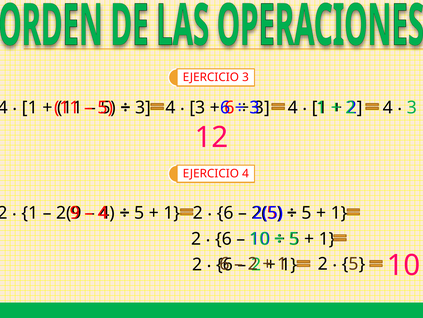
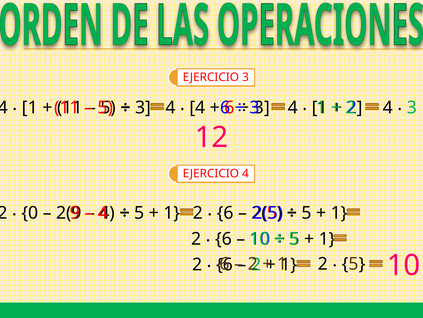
3 at (197, 107): 3 -> 4
1 at (30, 212): 1 -> 0
